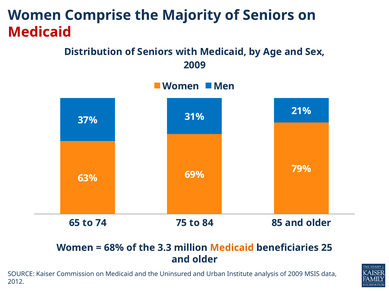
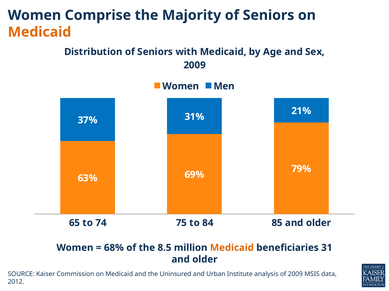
Medicaid at (40, 32) colour: red -> orange
3.3: 3.3 -> 8.5
25: 25 -> 31
